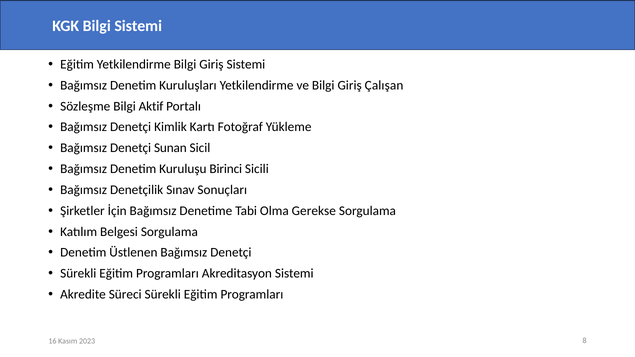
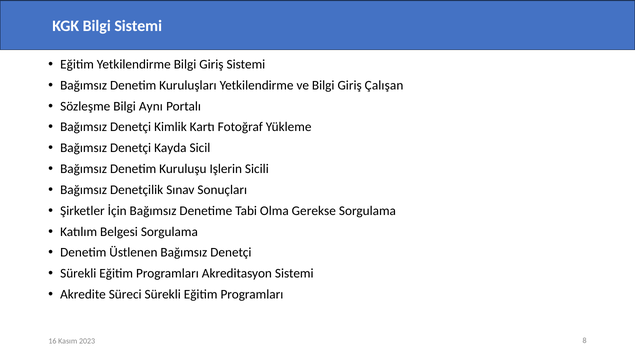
Aktif: Aktif -> Aynı
Sunan: Sunan -> Kayda
Birinci: Birinci -> Işlerin
